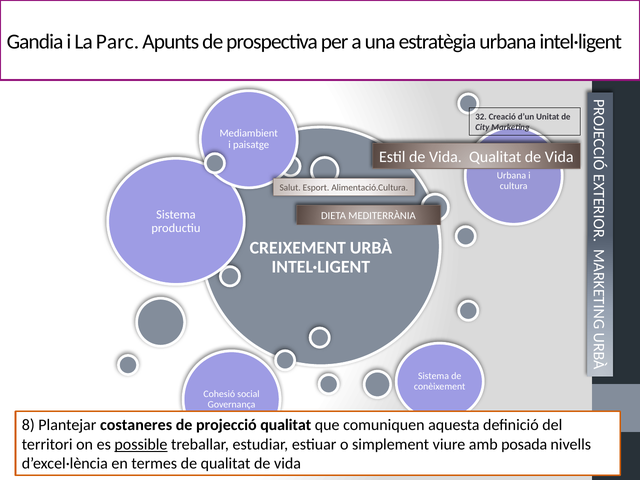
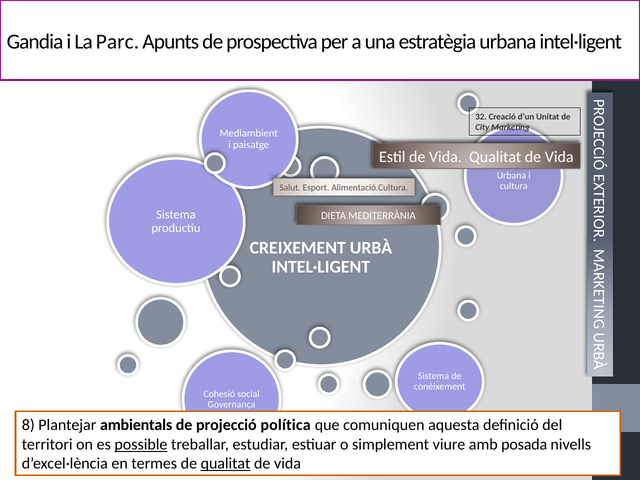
costaneres: costaneres -> ambientals
projecció qualitat: qualitat -> política
qualitat at (226, 464) underline: none -> present
